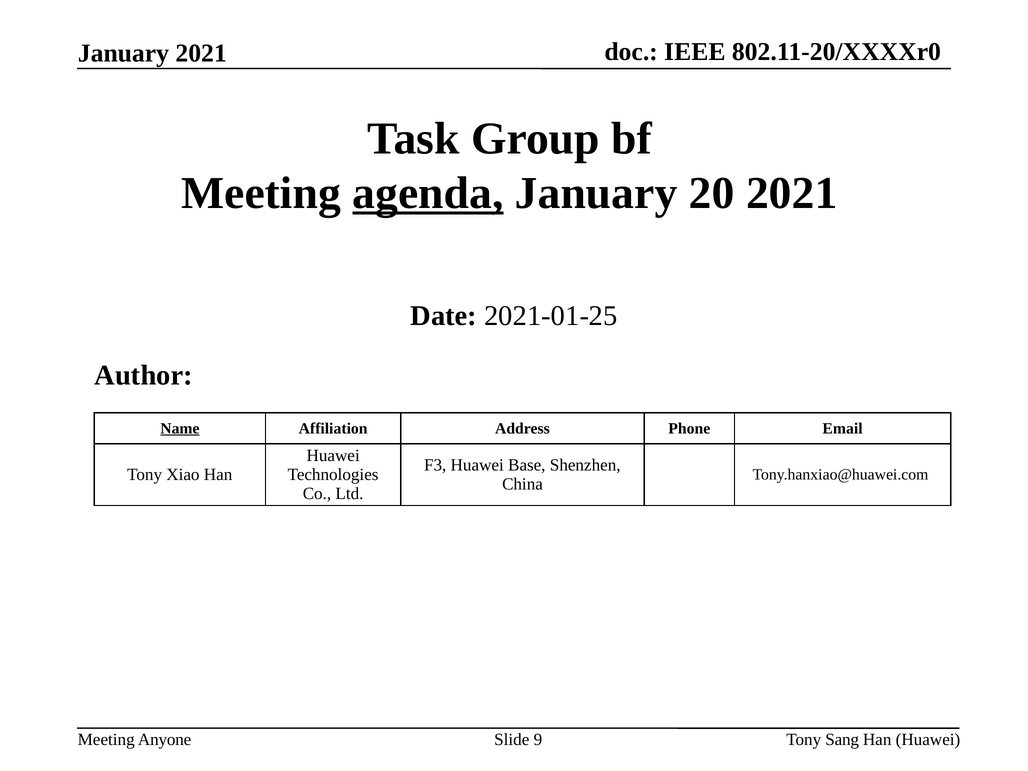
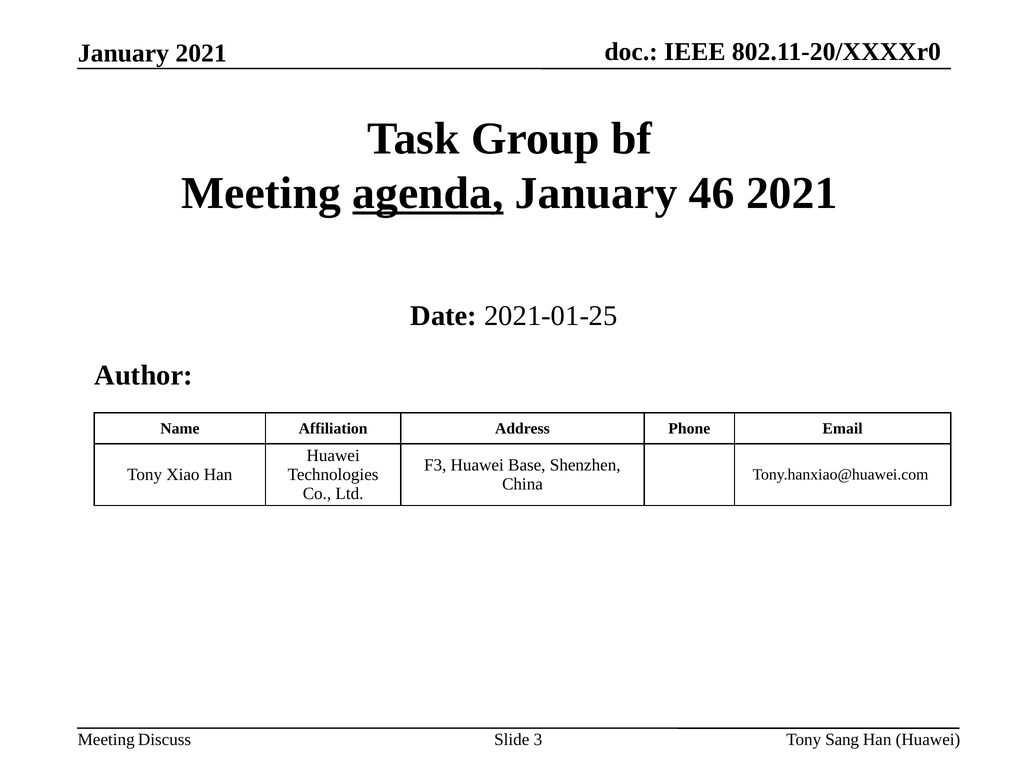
20: 20 -> 46
Name underline: present -> none
Anyone: Anyone -> Discuss
9: 9 -> 3
